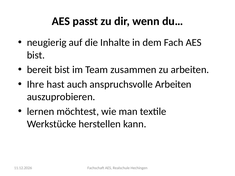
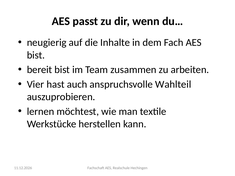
Ihre: Ihre -> Vier
anspruchsvolle Arbeiten: Arbeiten -> Wahlteil
